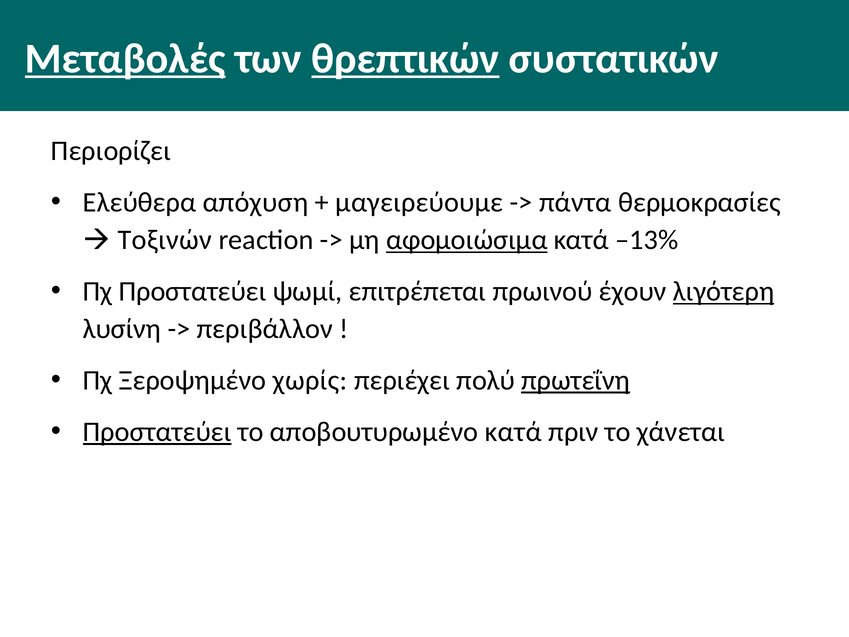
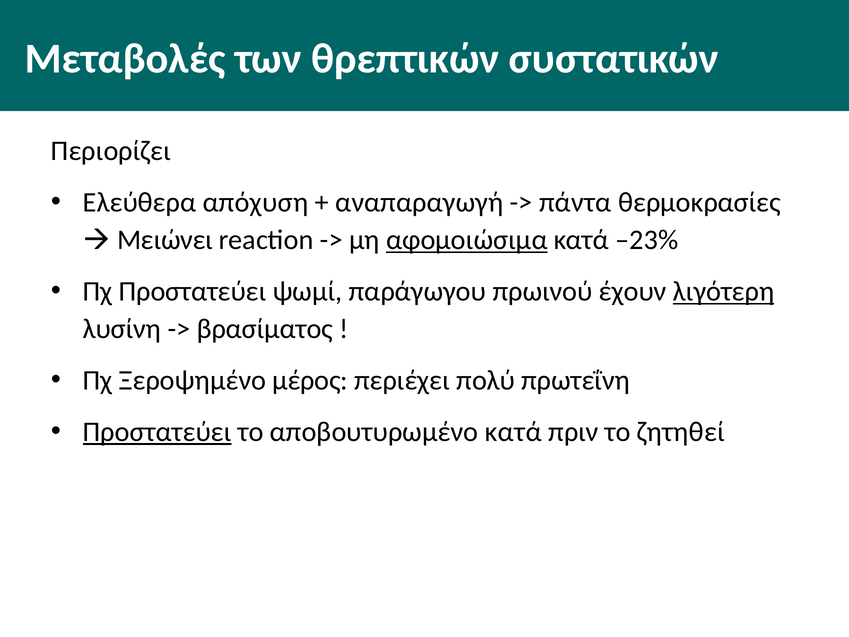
Μεταβολές underline: present -> none
θρεπτικών underline: present -> none
μαγειρεύουμε: μαγειρεύουμε -> αναπαραγωγή
Τοξινών: Τοξινών -> Μειώνει
–13%: –13% -> –23%
επιτρέπεται: επιτρέπεται -> παράγωγου
περιβάλλον: περιβάλλον -> βρασίματος
χωρίς: χωρίς -> μέρος
πρωτεΐνη underline: present -> none
χάνεται: χάνεται -> ζητηθεί
